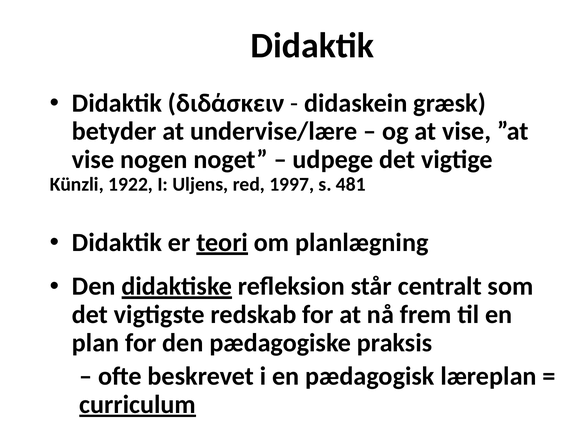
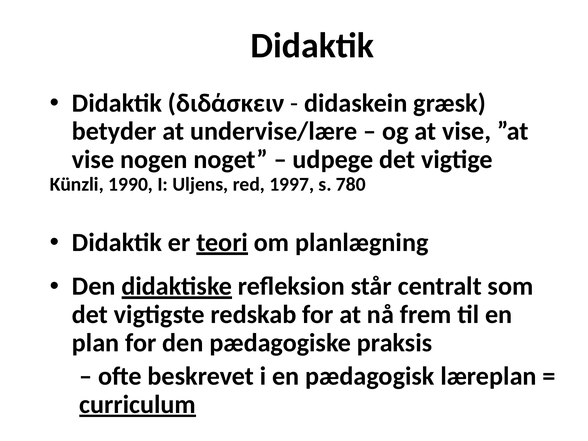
1922: 1922 -> 1990
481: 481 -> 780
